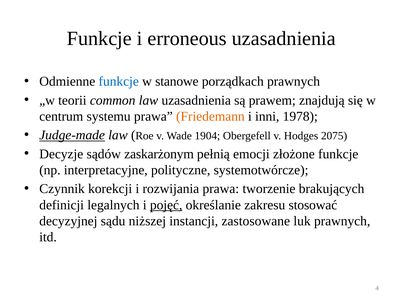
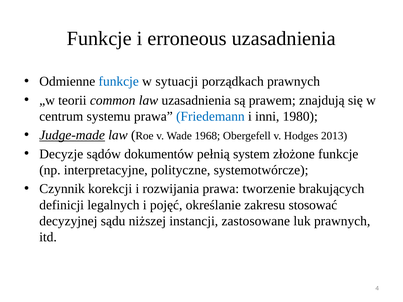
stanowe: stanowe -> sytuacji
Friedemann colour: orange -> blue
1978: 1978 -> 1980
1904: 1904 -> 1968
2075: 2075 -> 2013
zaskarżonym: zaskarżonym -> dokumentów
emocji: emocji -> system
pojęć underline: present -> none
